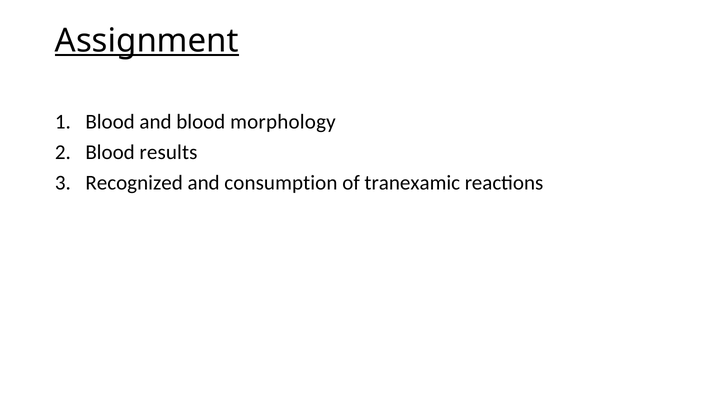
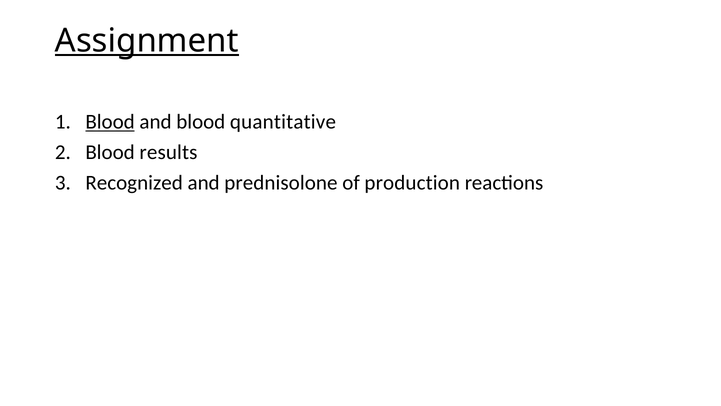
Blood at (110, 122) underline: none -> present
morphology: morphology -> quantitative
consumption: consumption -> prednisolone
tranexamic: tranexamic -> production
